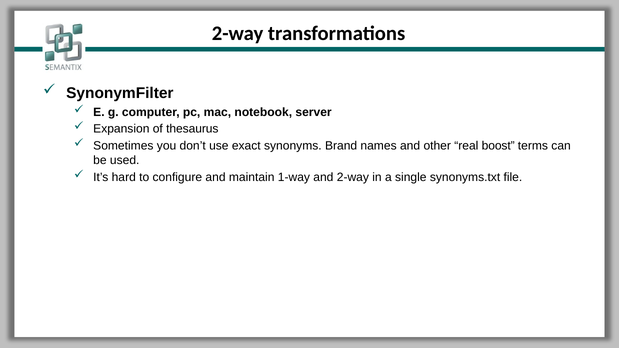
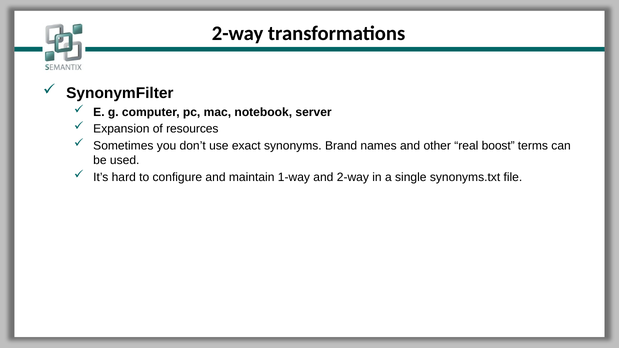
thesaurus: thesaurus -> resources
